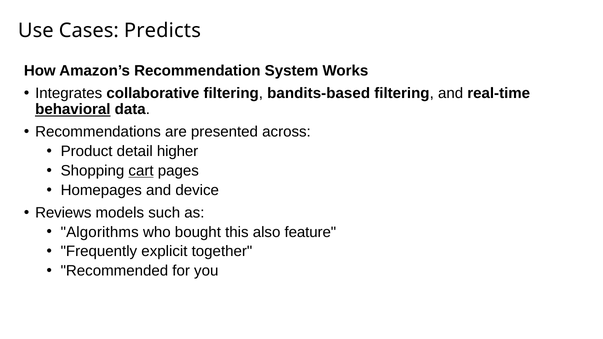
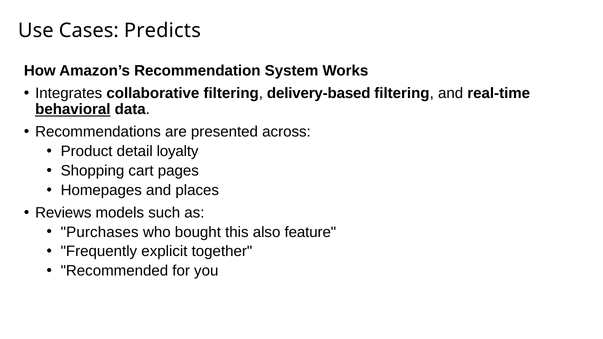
bandits-based: bandits-based -> delivery-based
higher: higher -> loyalty
cart underline: present -> none
device: device -> places
Algorithms: Algorithms -> Purchases
